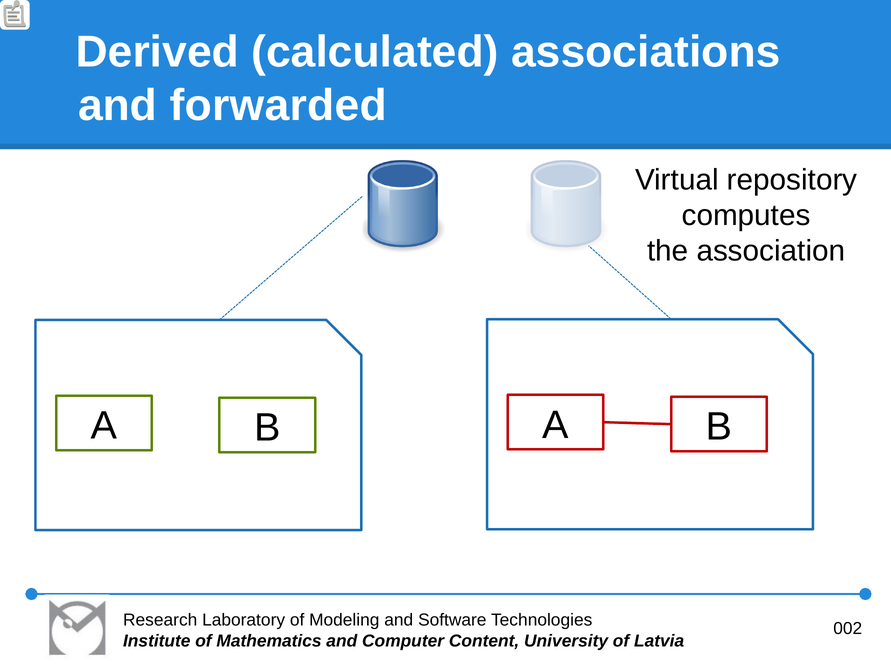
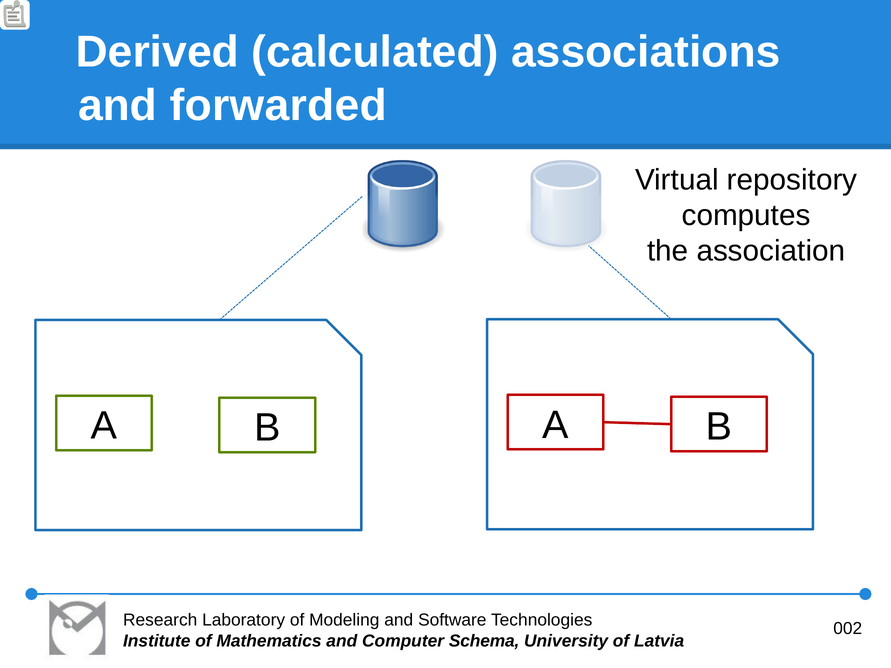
Content: Content -> Schema
